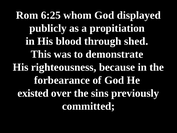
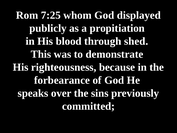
6:25: 6:25 -> 7:25
existed: existed -> speaks
